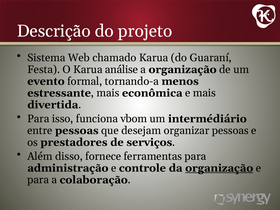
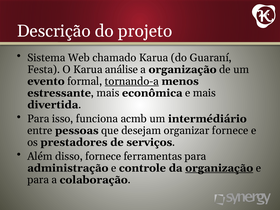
tornando-a underline: none -> present
vbom: vbom -> acmb
organizar pessoas: pessoas -> fornece
